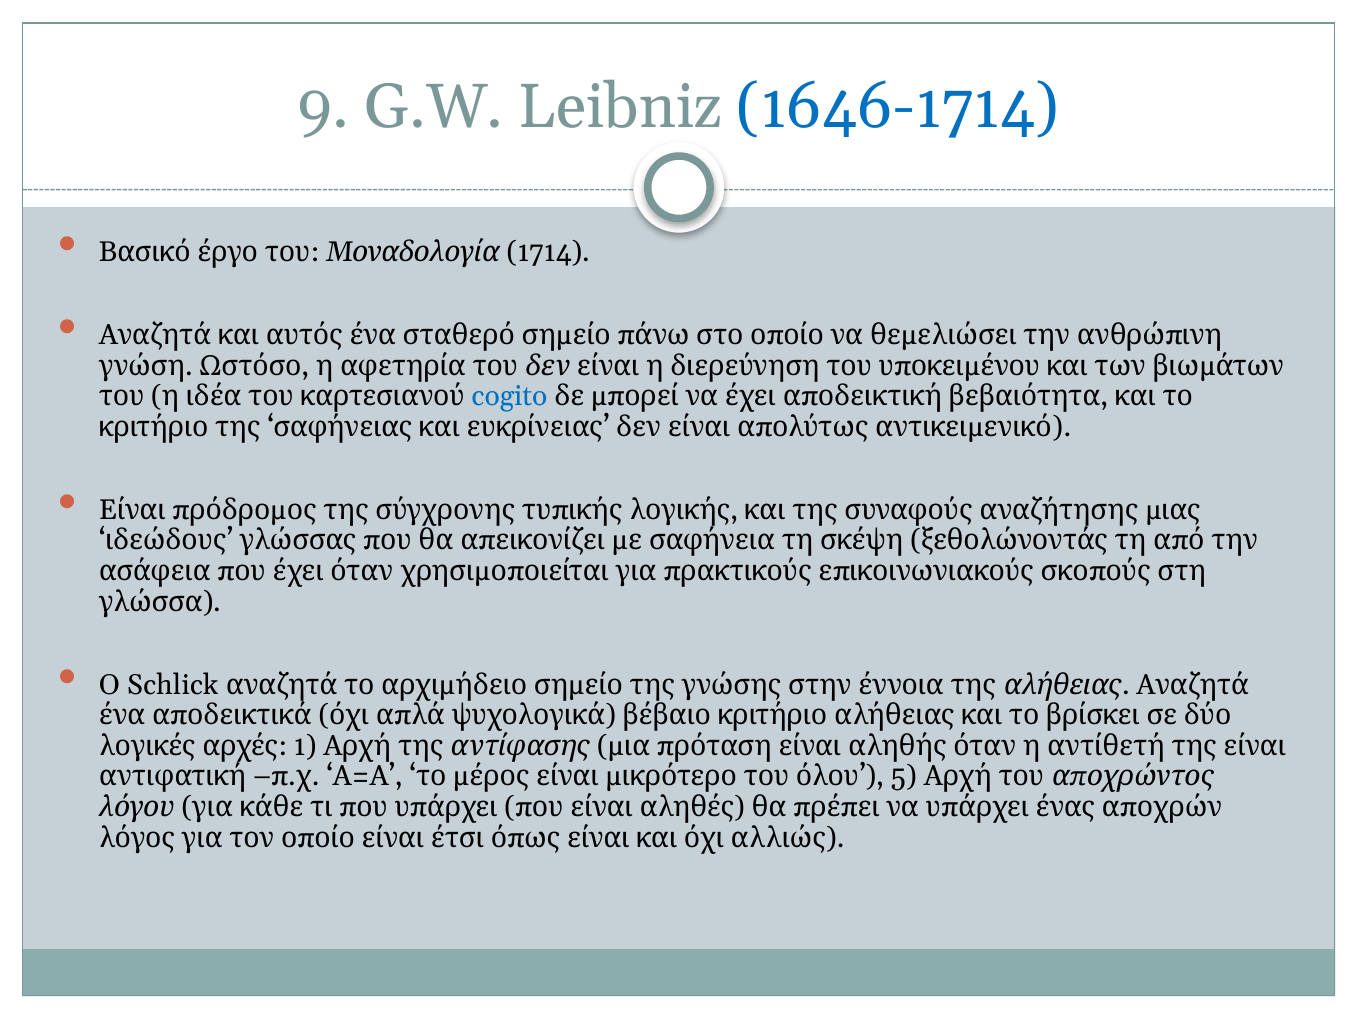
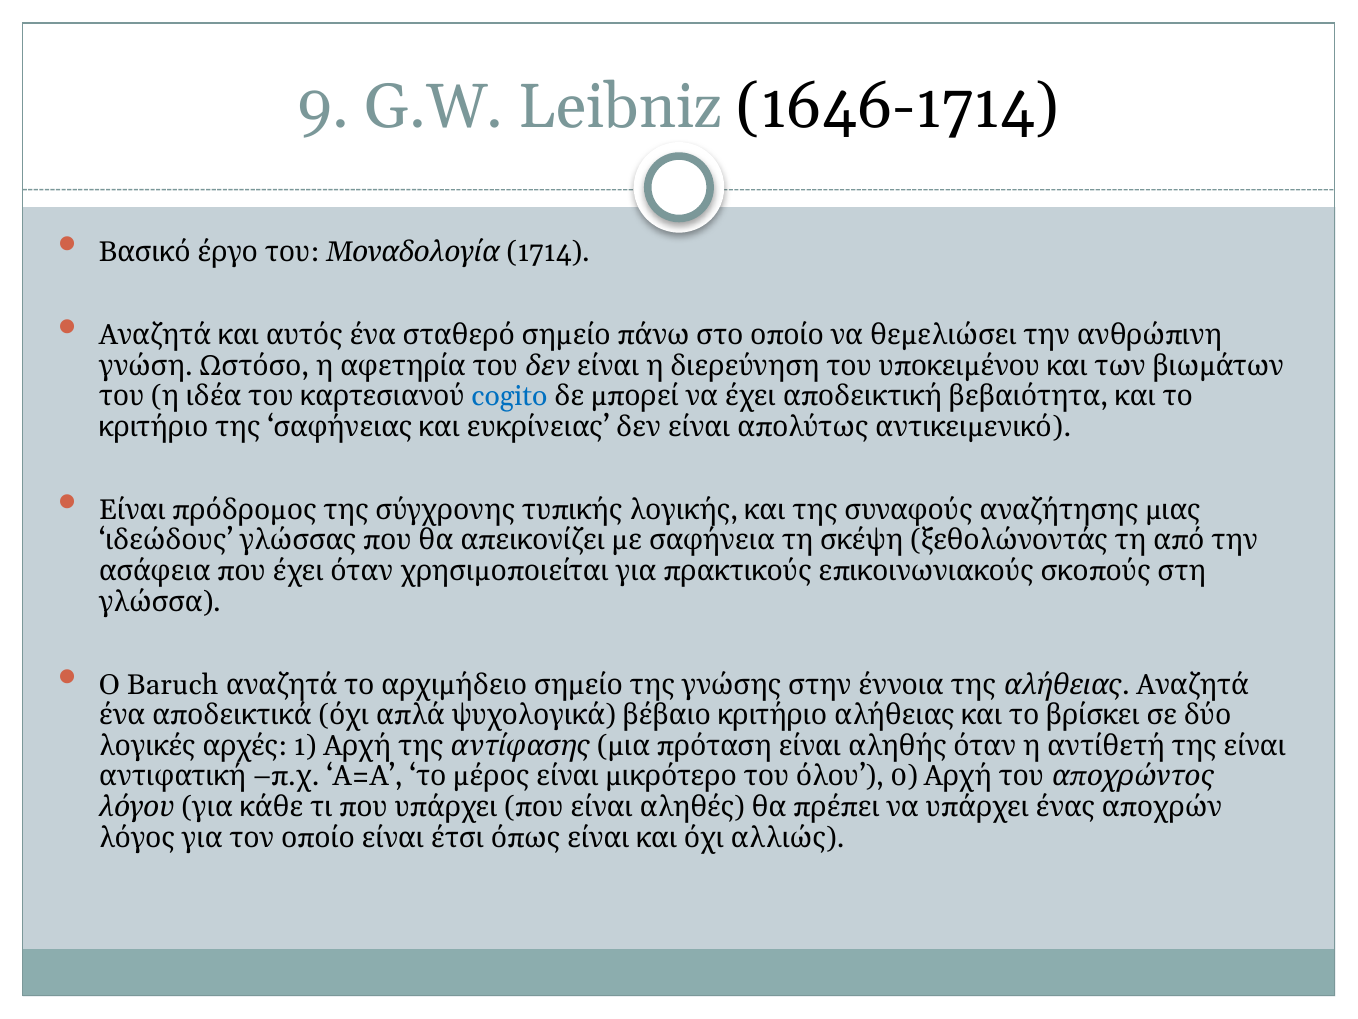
1646-1714 colour: blue -> black
Schlick: Schlick -> Baruch
5: 5 -> 0
